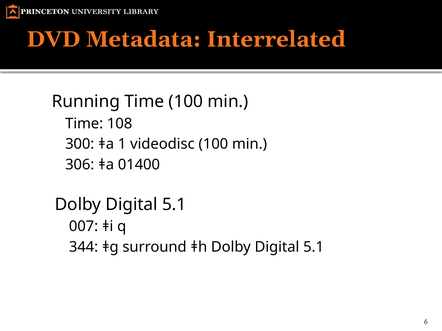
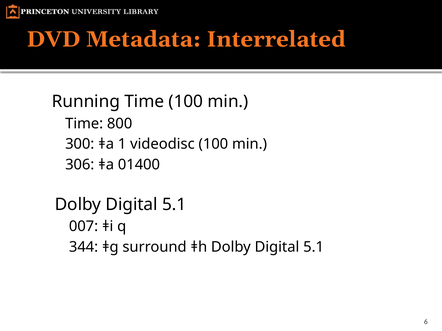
108: 108 -> 800
